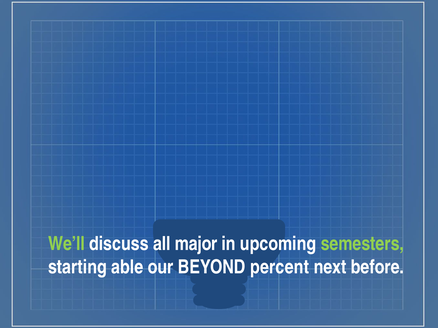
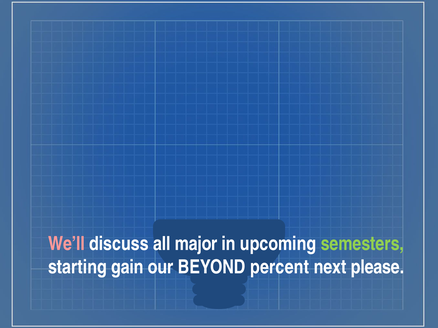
We’ll colour: light green -> pink
able: able -> gain
before: before -> please
